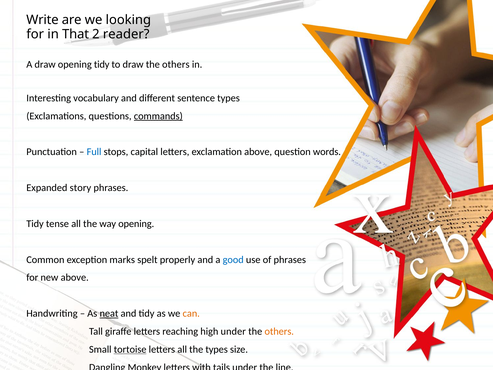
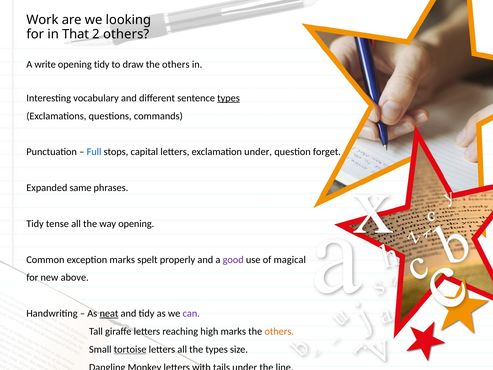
Write: Write -> Work
2 reader: reader -> others
A draw: draw -> write
types at (229, 98) underline: none -> present
commands underline: present -> none
exclamation above: above -> under
words: words -> forget
story: story -> same
good colour: blue -> purple
of phrases: phrases -> magical
can colour: orange -> purple
high under: under -> marks
